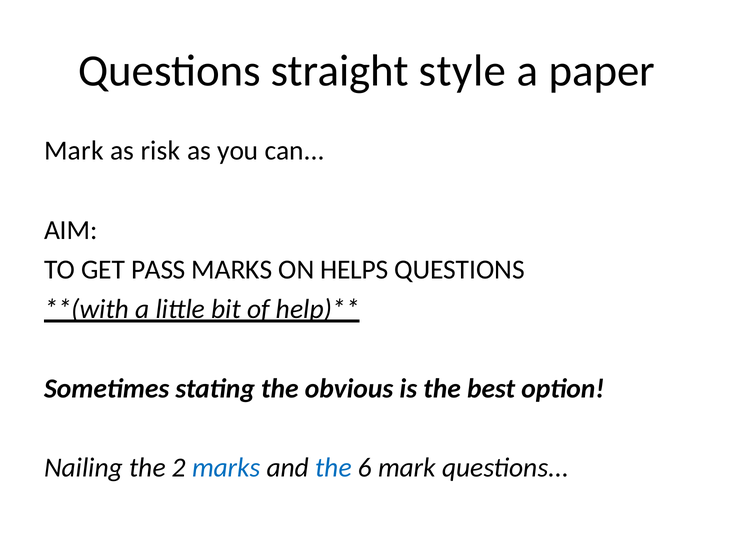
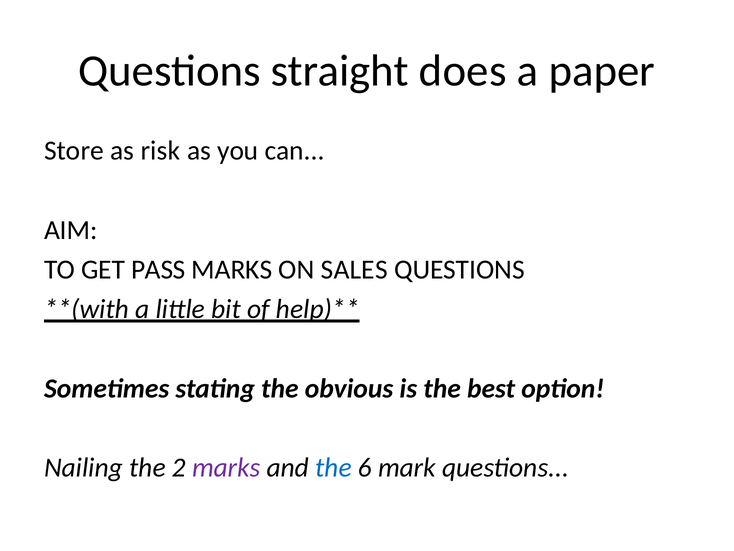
style: style -> does
Mark at (74, 151): Mark -> Store
HELPS: HELPS -> SALES
marks at (226, 467) colour: blue -> purple
